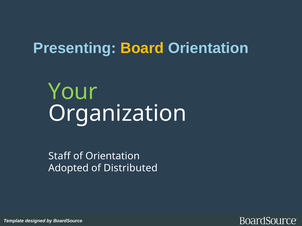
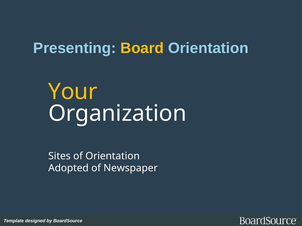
Your colour: light green -> yellow
Staff: Staff -> Sites
Distributed: Distributed -> Newspaper
